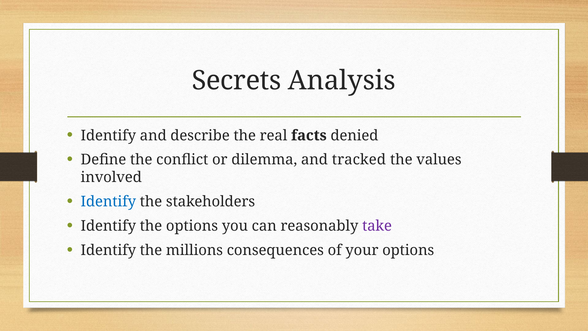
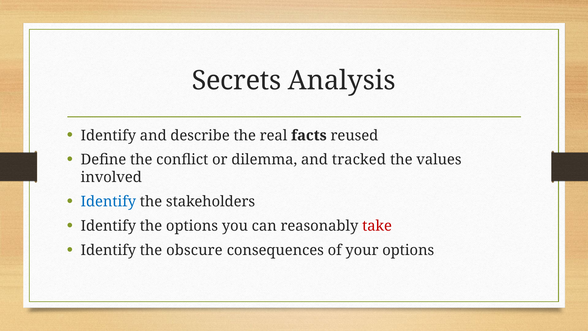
denied: denied -> reused
take colour: purple -> red
millions: millions -> obscure
